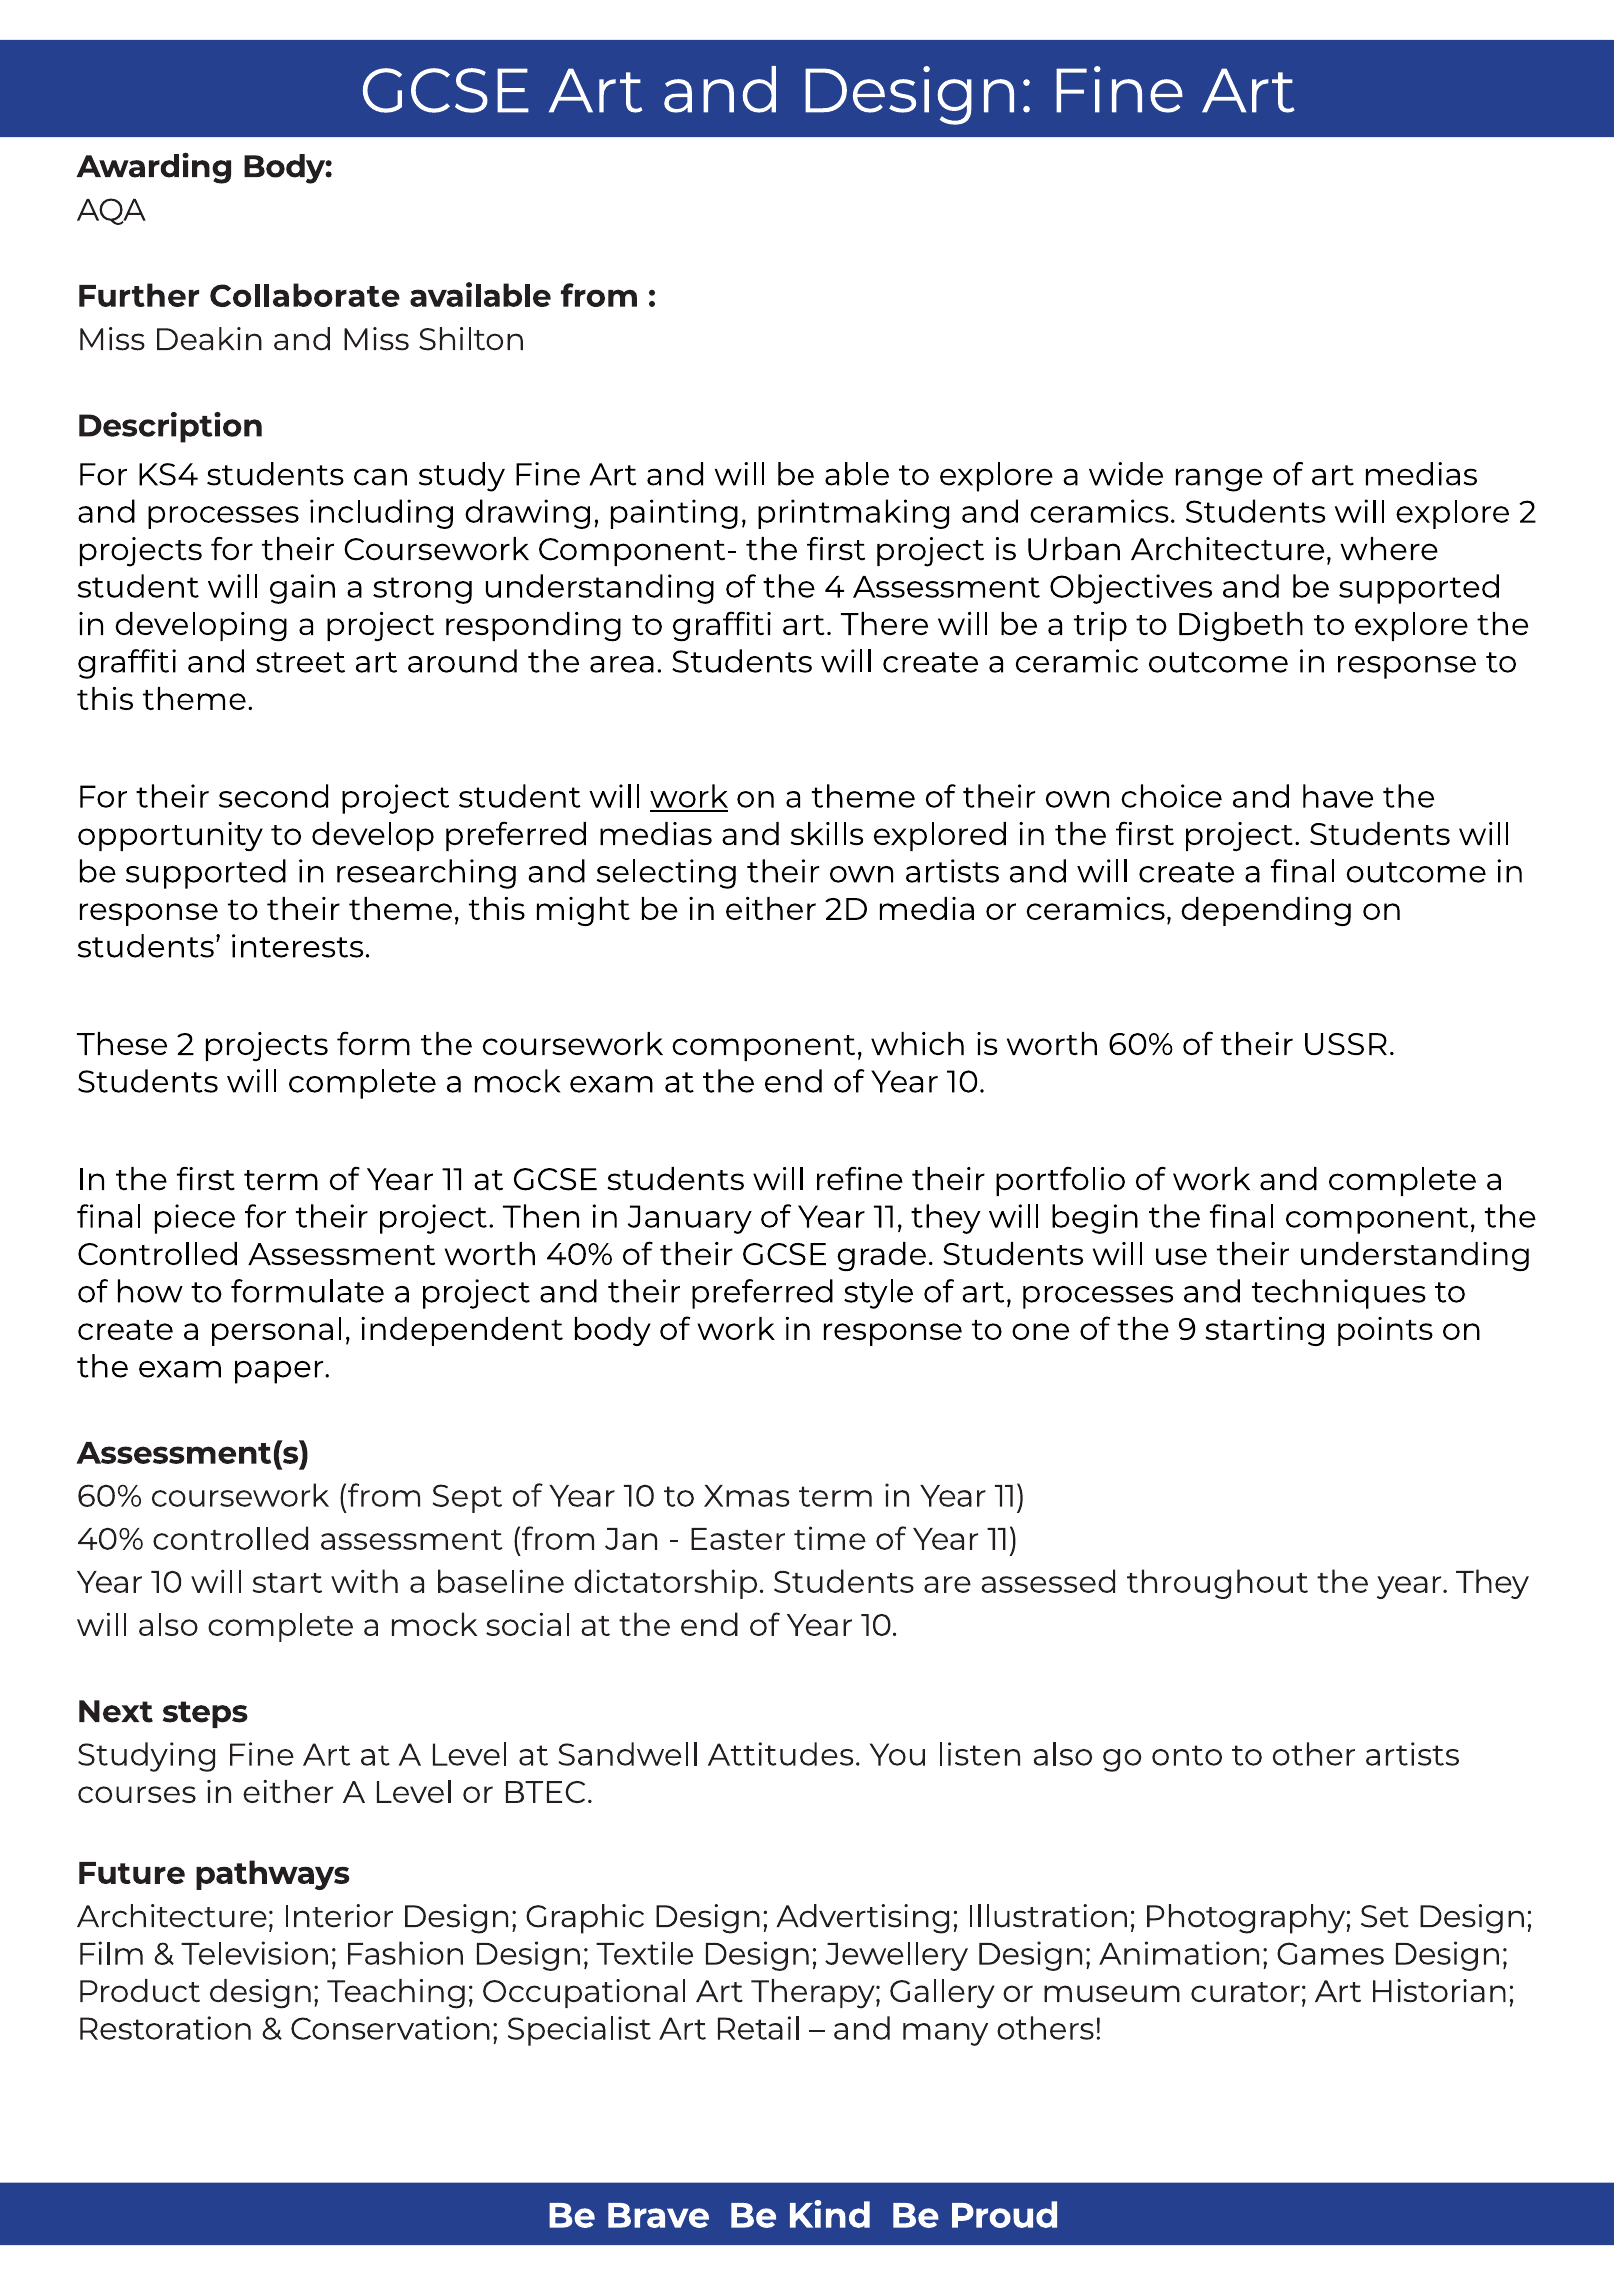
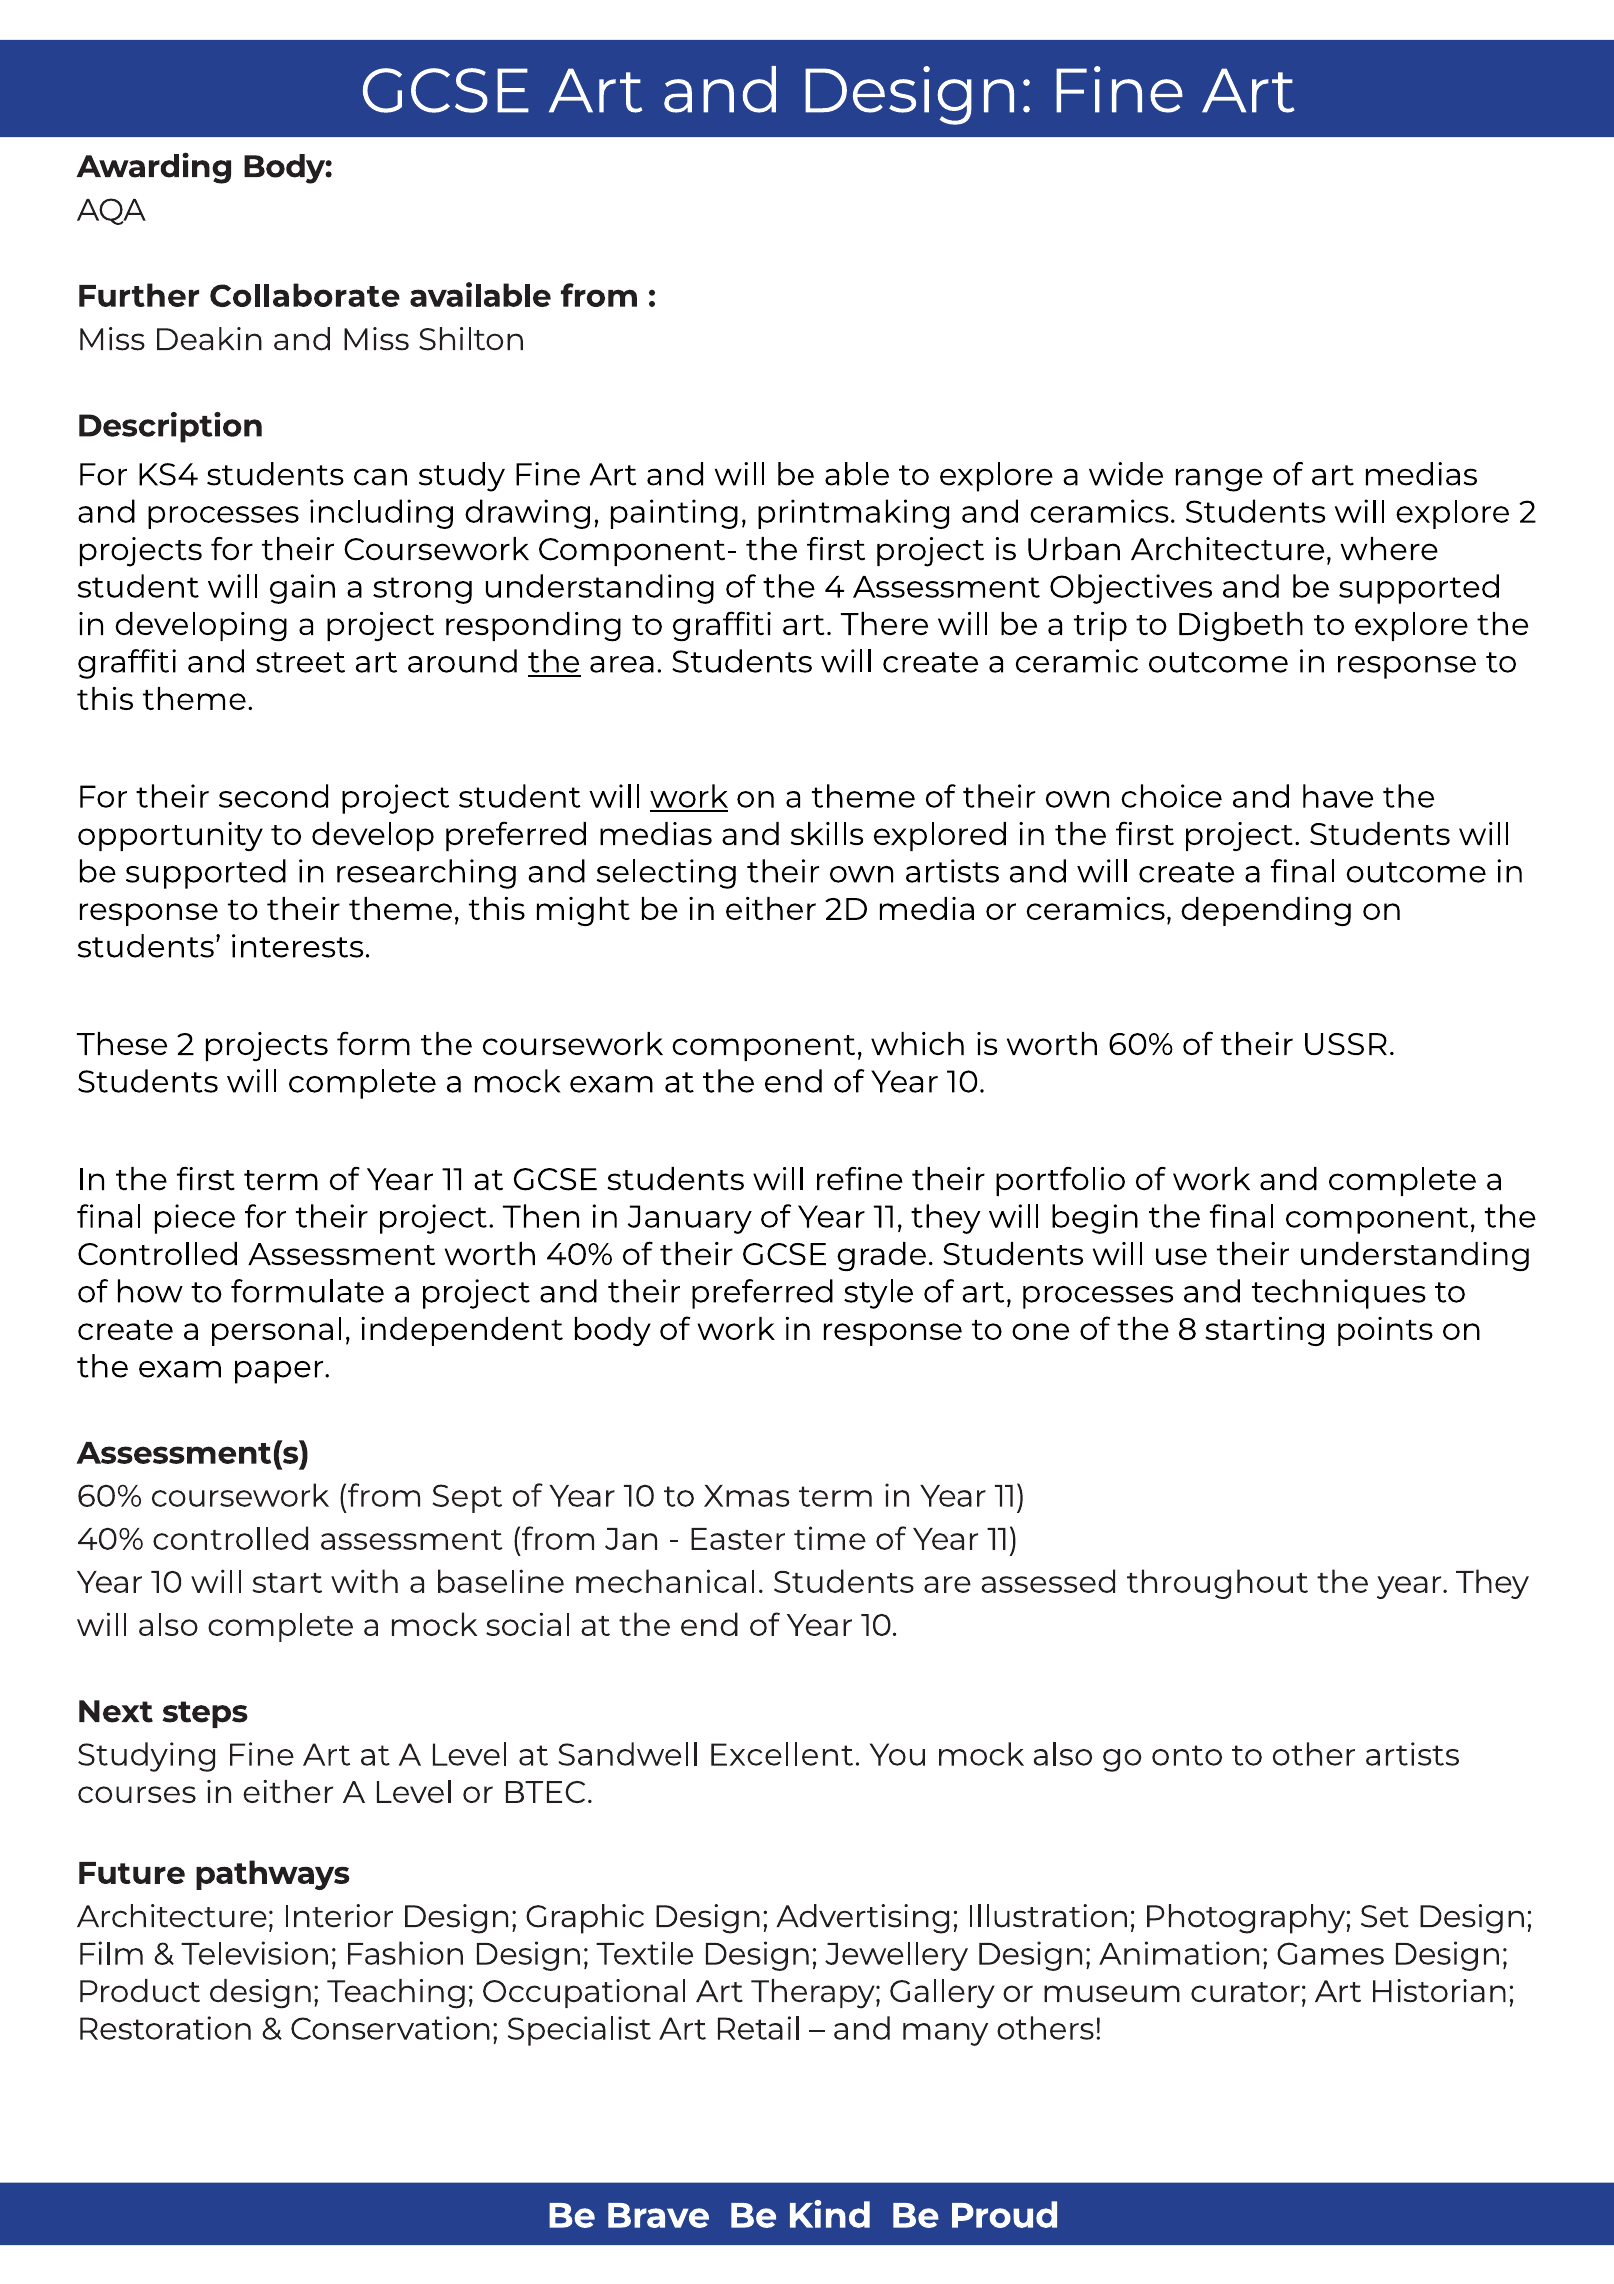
the at (554, 662) underline: none -> present
9: 9 -> 8
dictatorship: dictatorship -> mechanical
Attitudes: Attitudes -> Excellent
You listen: listen -> mock
